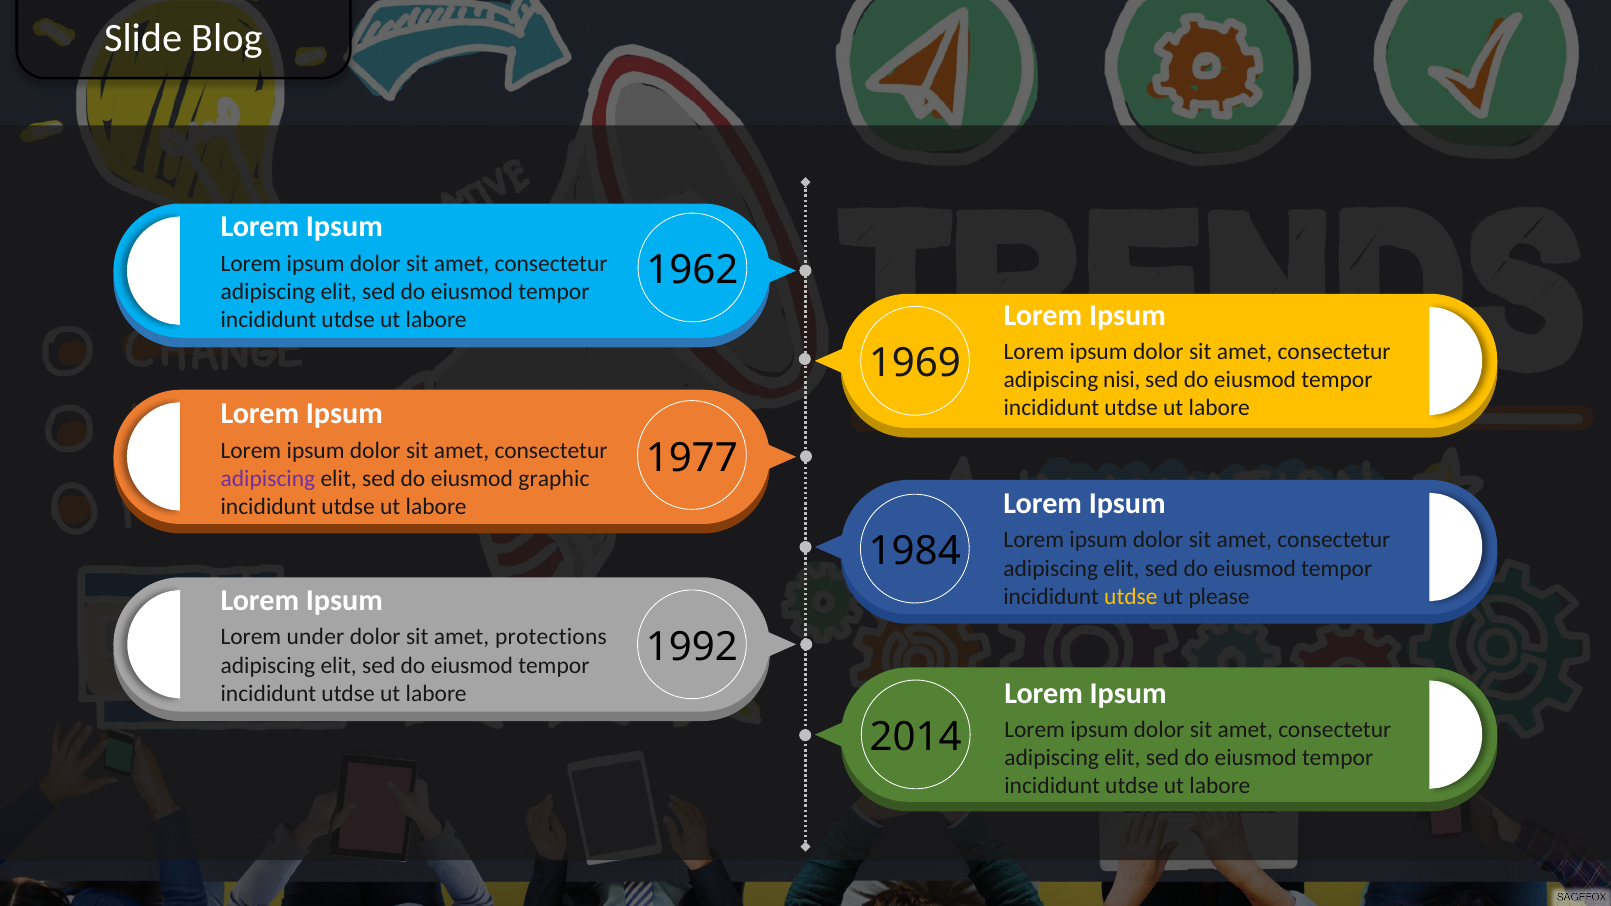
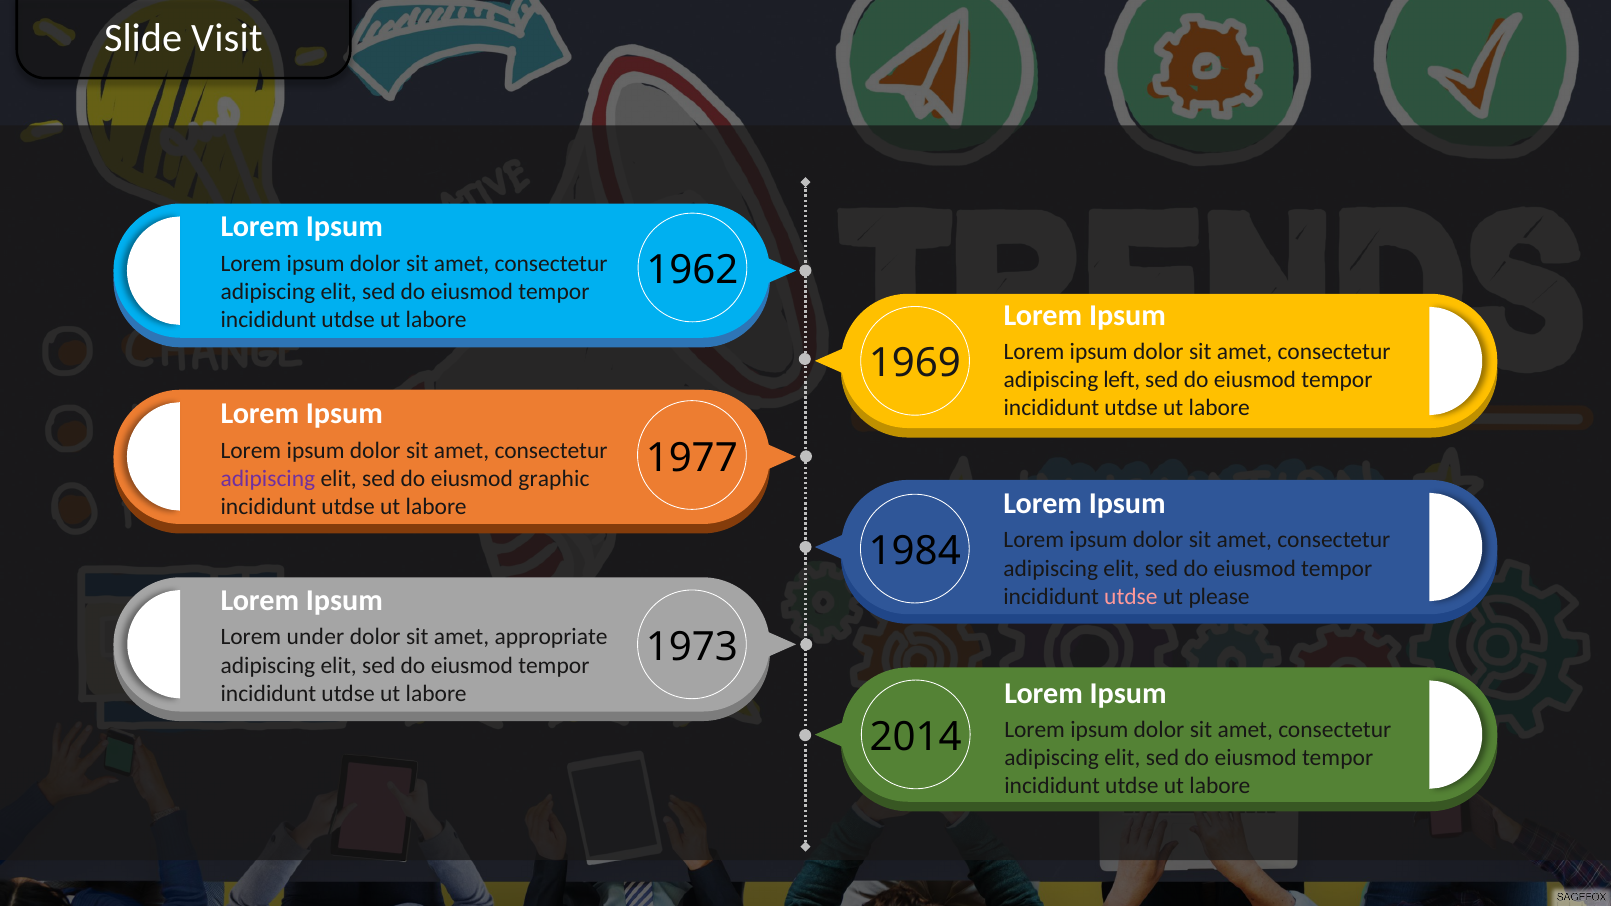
Blog: Blog -> Visit
nisi: nisi -> left
utdse at (1131, 597) colour: yellow -> pink
protections: protections -> appropriate
1992: 1992 -> 1973
